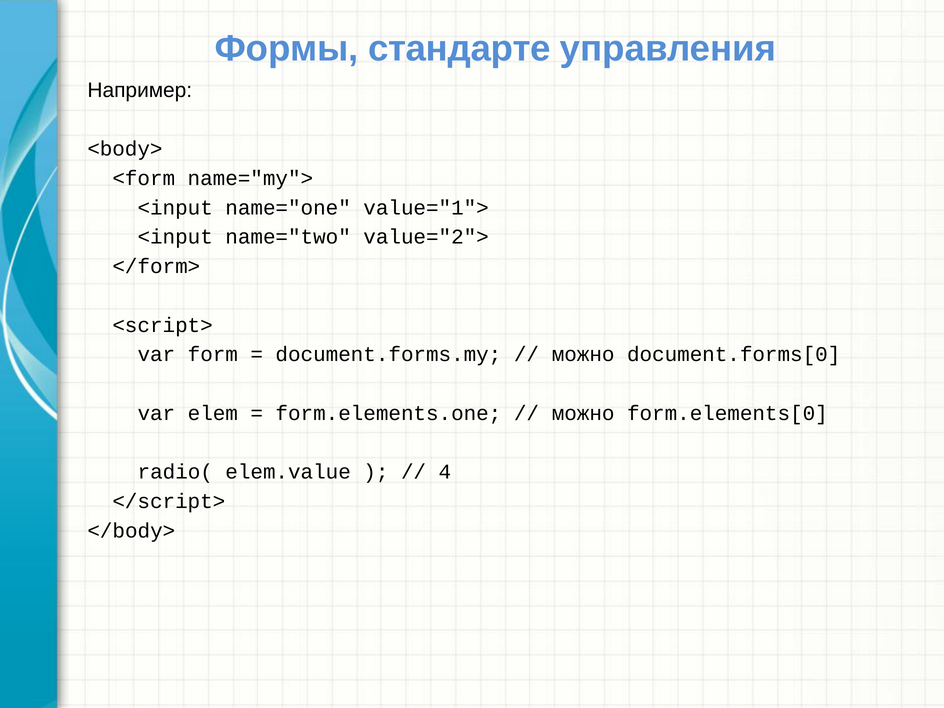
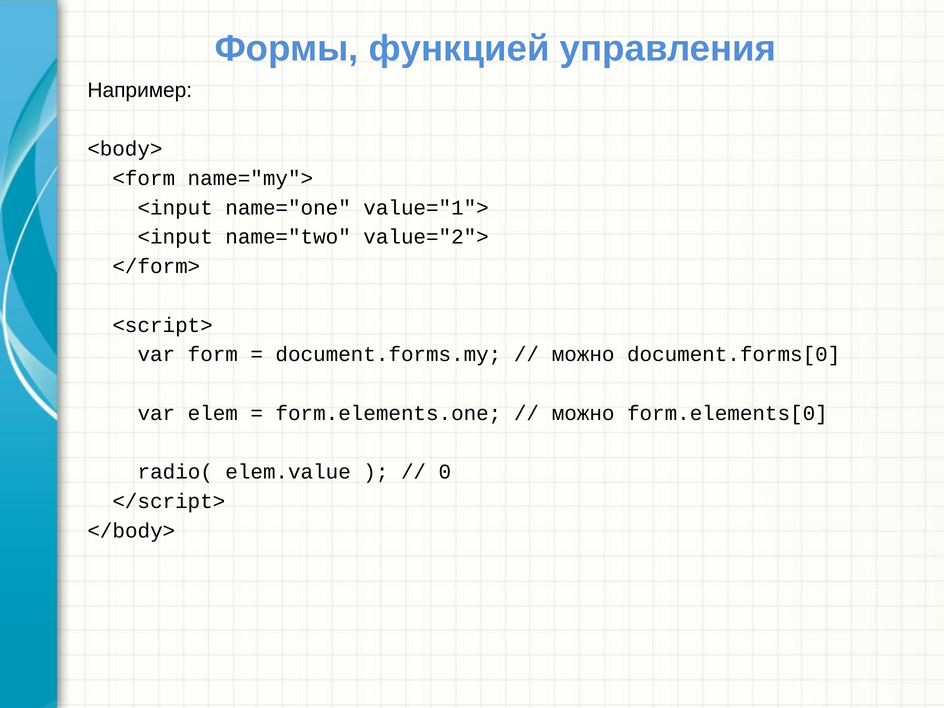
стандарте: стандарте -> функцией
4: 4 -> 0
